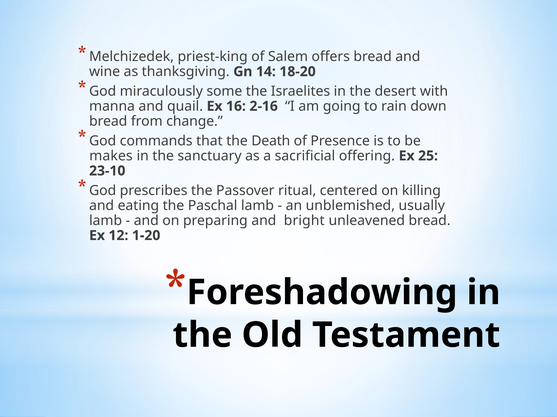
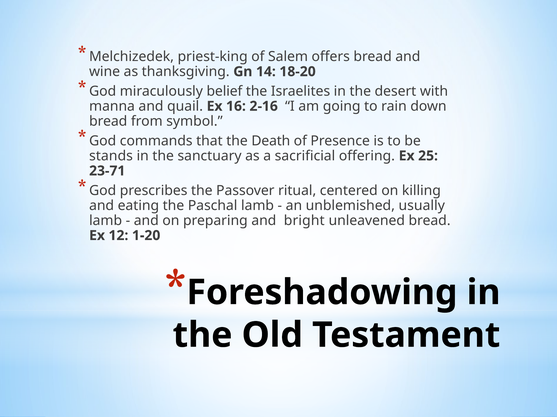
some: some -> belief
change: change -> symbol
makes: makes -> stands
23-10: 23-10 -> 23-71
